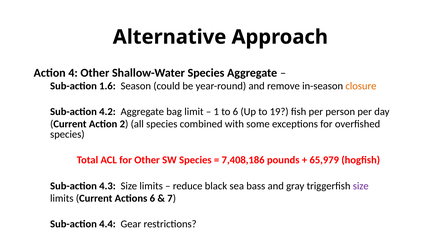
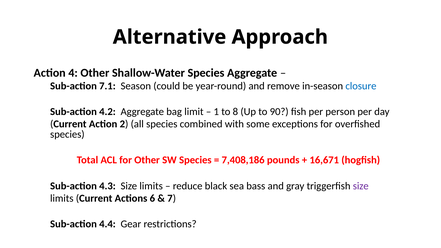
1.6: 1.6 -> 7.1
closure colour: orange -> blue
to 6: 6 -> 8
19: 19 -> 90
65,979: 65,979 -> 16,671
